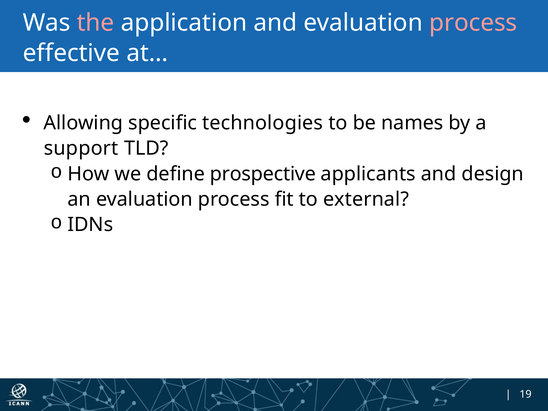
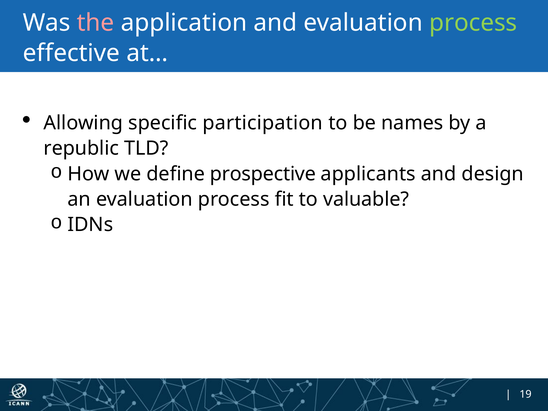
process at (473, 23) colour: pink -> light green
technologies: technologies -> participation
support: support -> republic
external: external -> valuable
